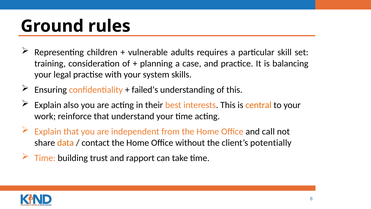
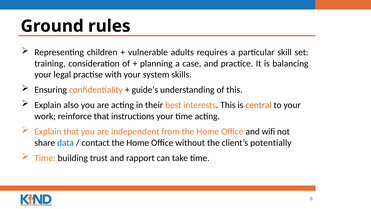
failed’s: failed’s -> guide’s
understand: understand -> instructions
call: call -> wifi
data colour: orange -> blue
